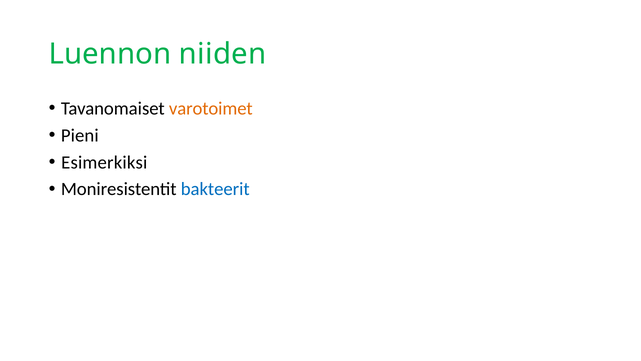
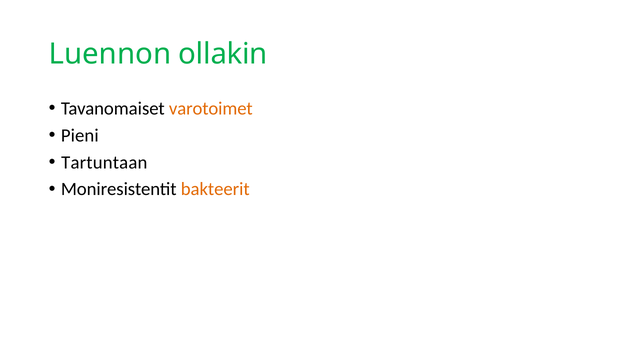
niiden: niiden -> ollakin
Esimerkiksi: Esimerkiksi -> Tartuntaan
bakteerit colour: blue -> orange
